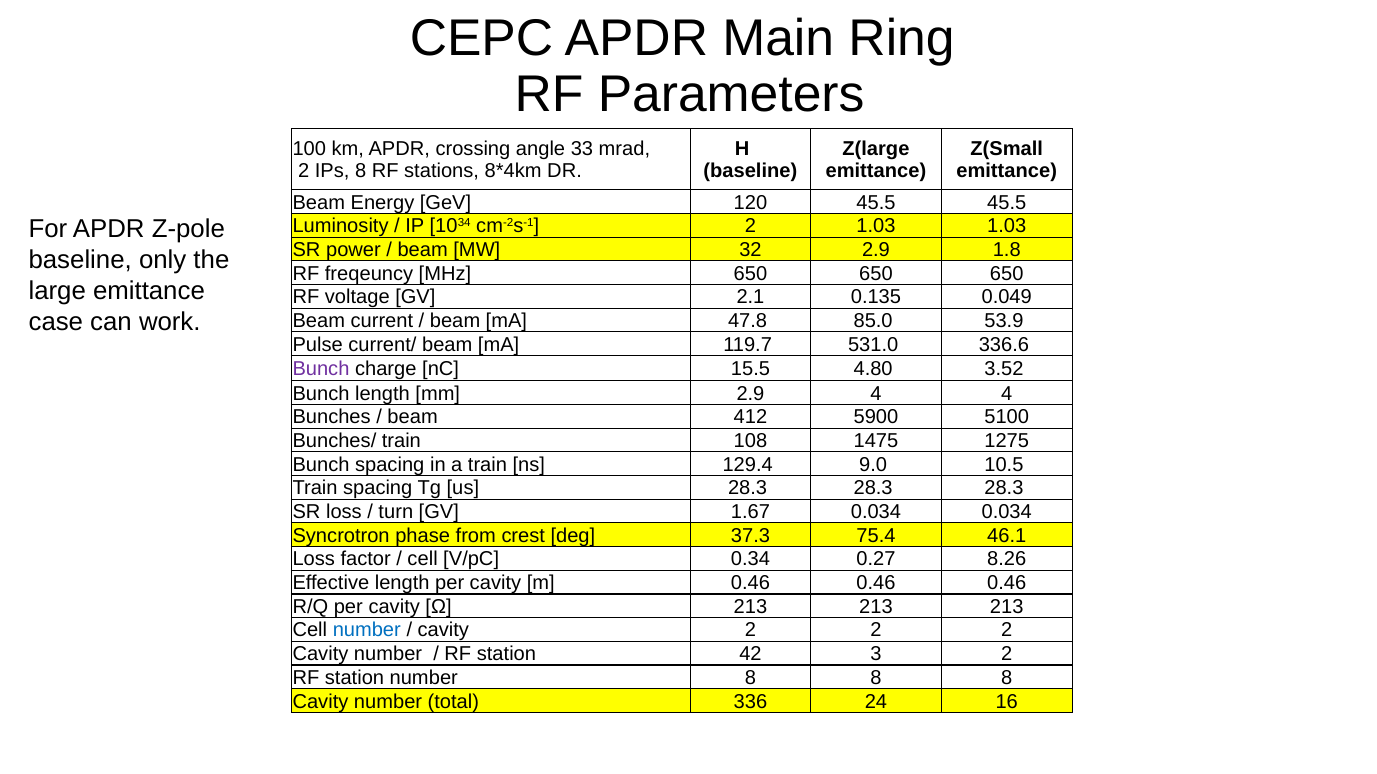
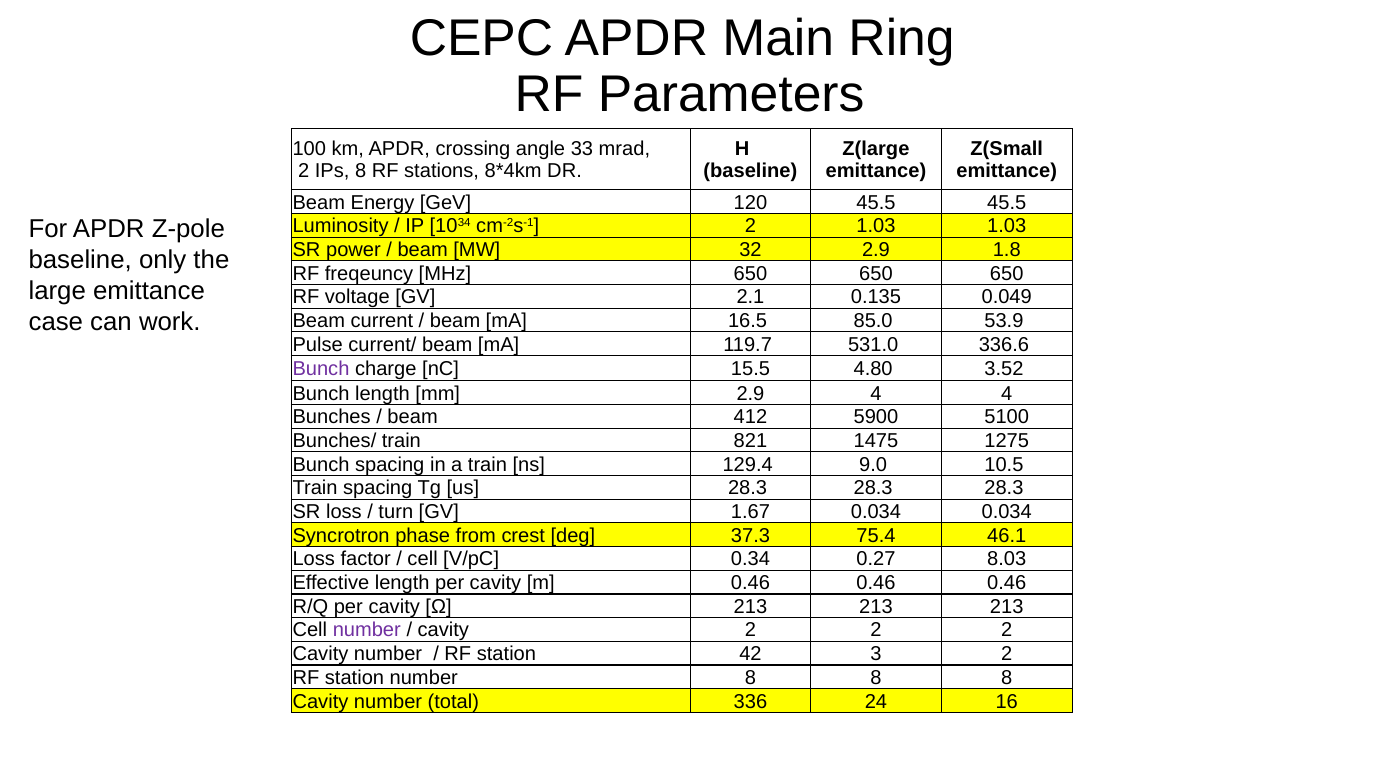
47.8: 47.8 -> 16.5
108: 108 -> 821
8.26: 8.26 -> 8.03
number at (367, 631) colour: blue -> purple
